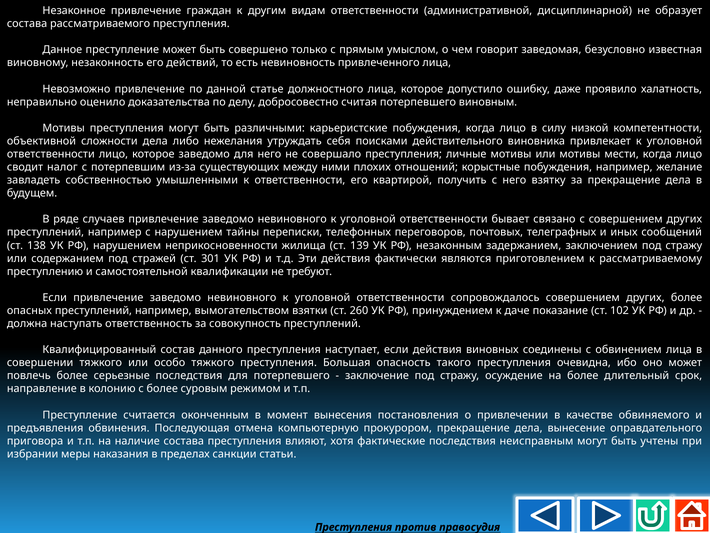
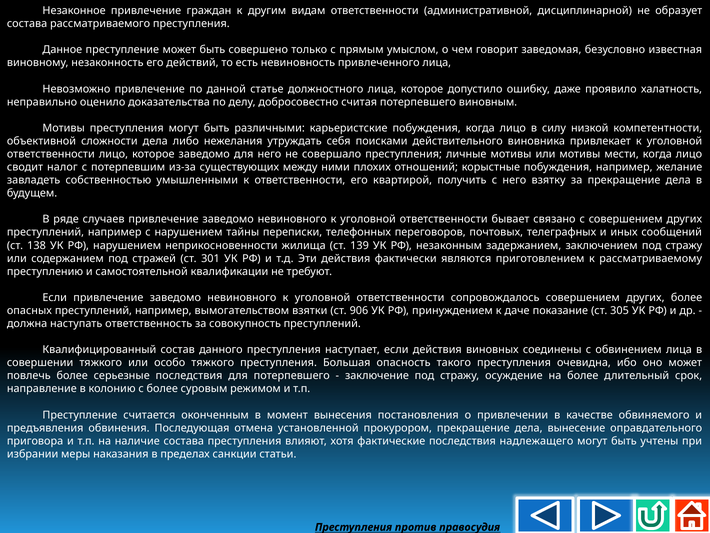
260: 260 -> 906
102: 102 -> 305
компьютерную: компьютерную -> установленной
неисправным: неисправным -> надлежащего
